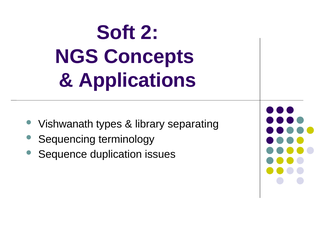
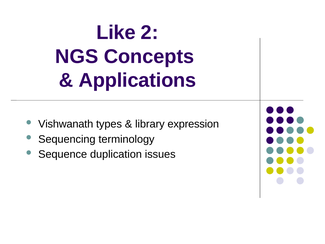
Soft: Soft -> Like
separating: separating -> expression
